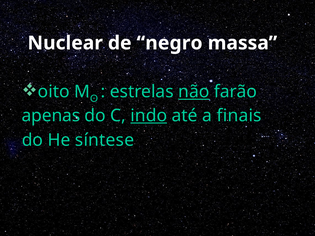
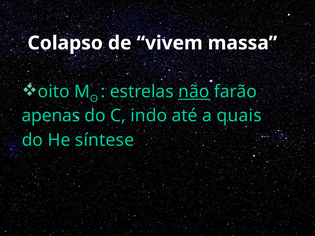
Nuclear: Nuclear -> Colapso
negro: negro -> vivem
indo underline: present -> none
finais: finais -> quais
